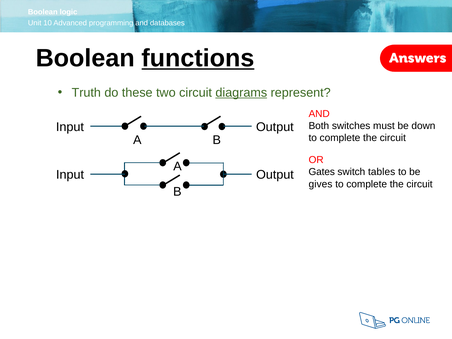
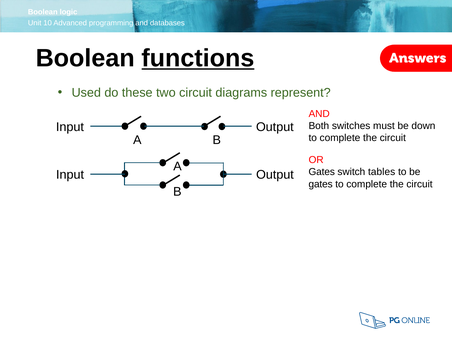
Truth: Truth -> Used
diagrams underline: present -> none
gives at (320, 184): gives -> gates
